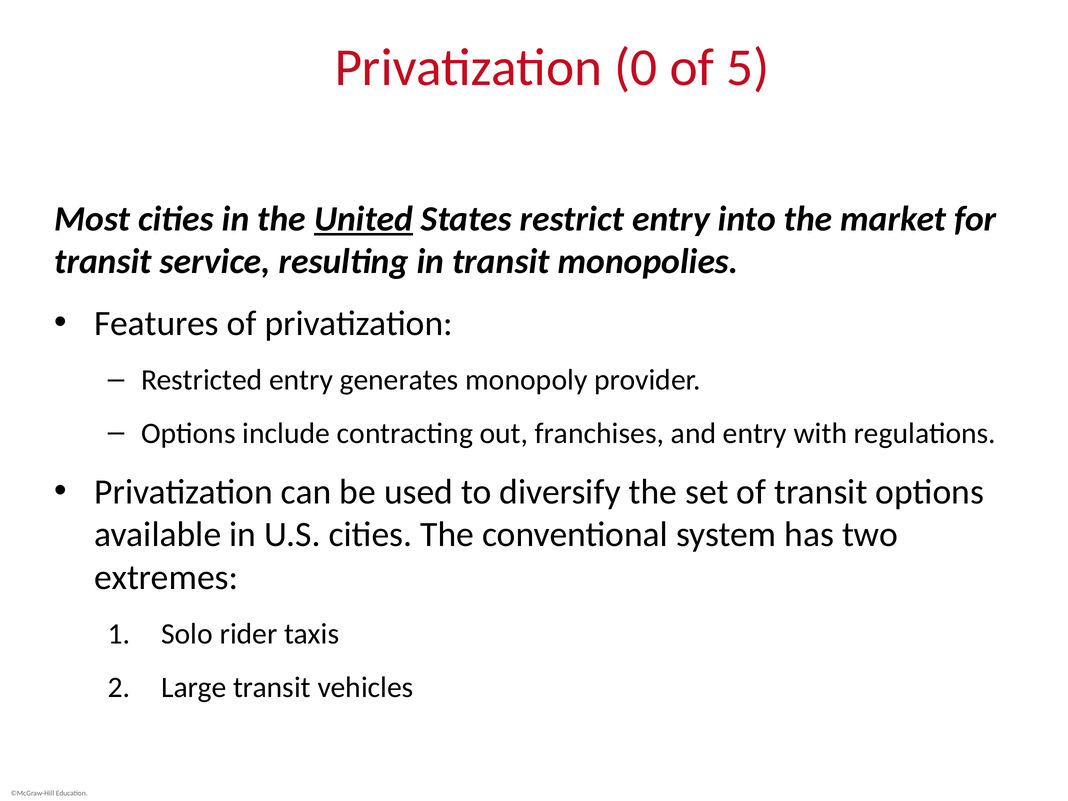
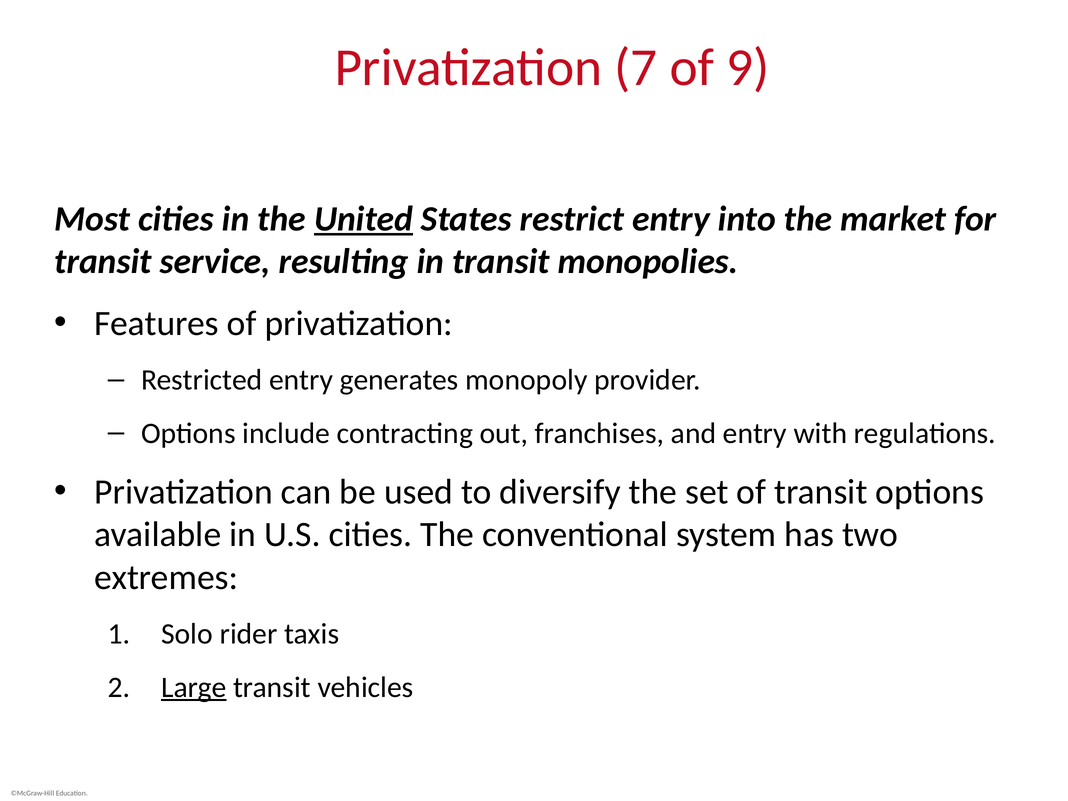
0: 0 -> 7
5: 5 -> 9
Large underline: none -> present
